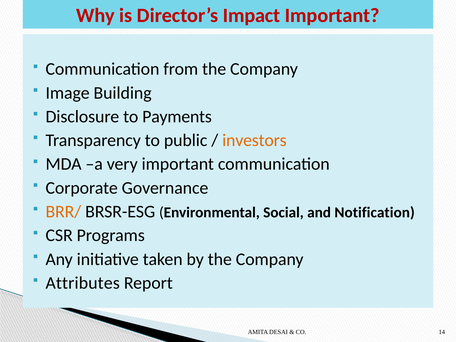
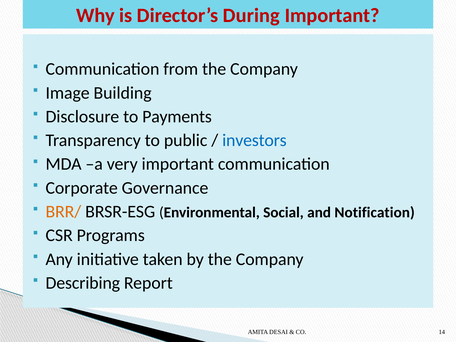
Impact: Impact -> During
investors colour: orange -> blue
Attributes: Attributes -> Describing
